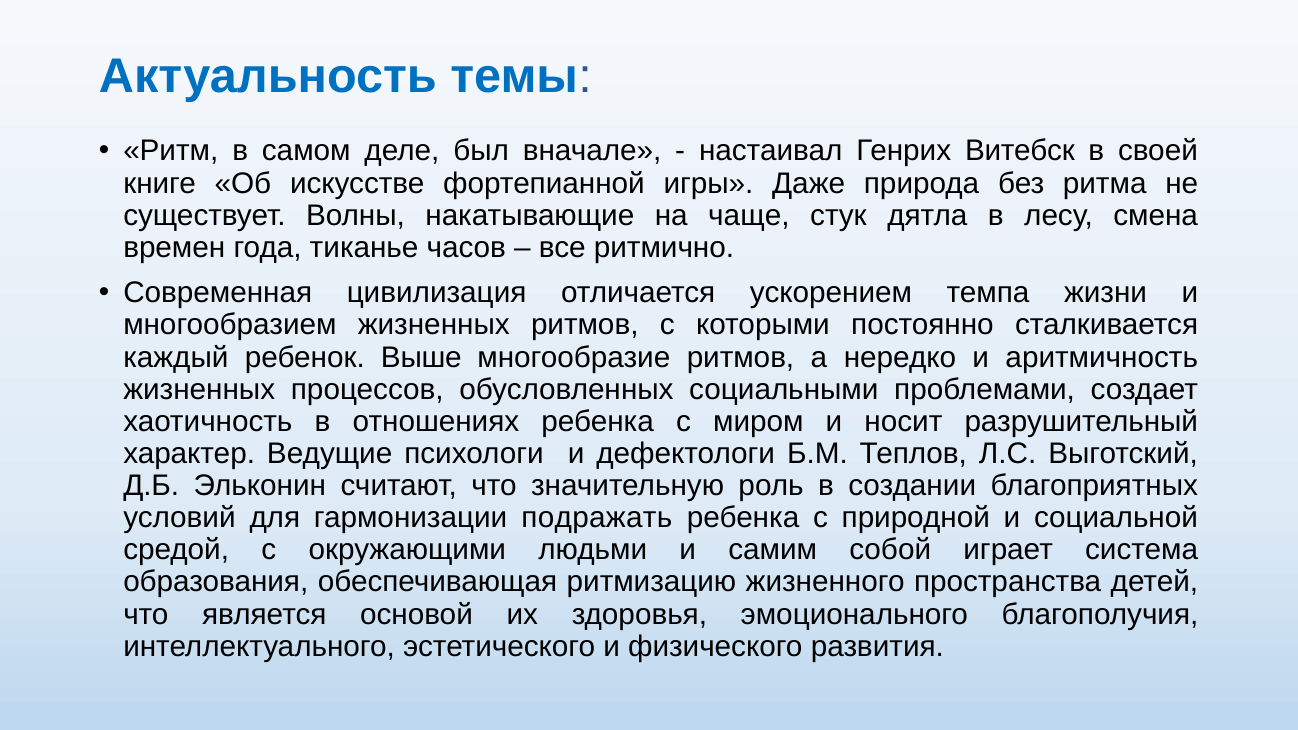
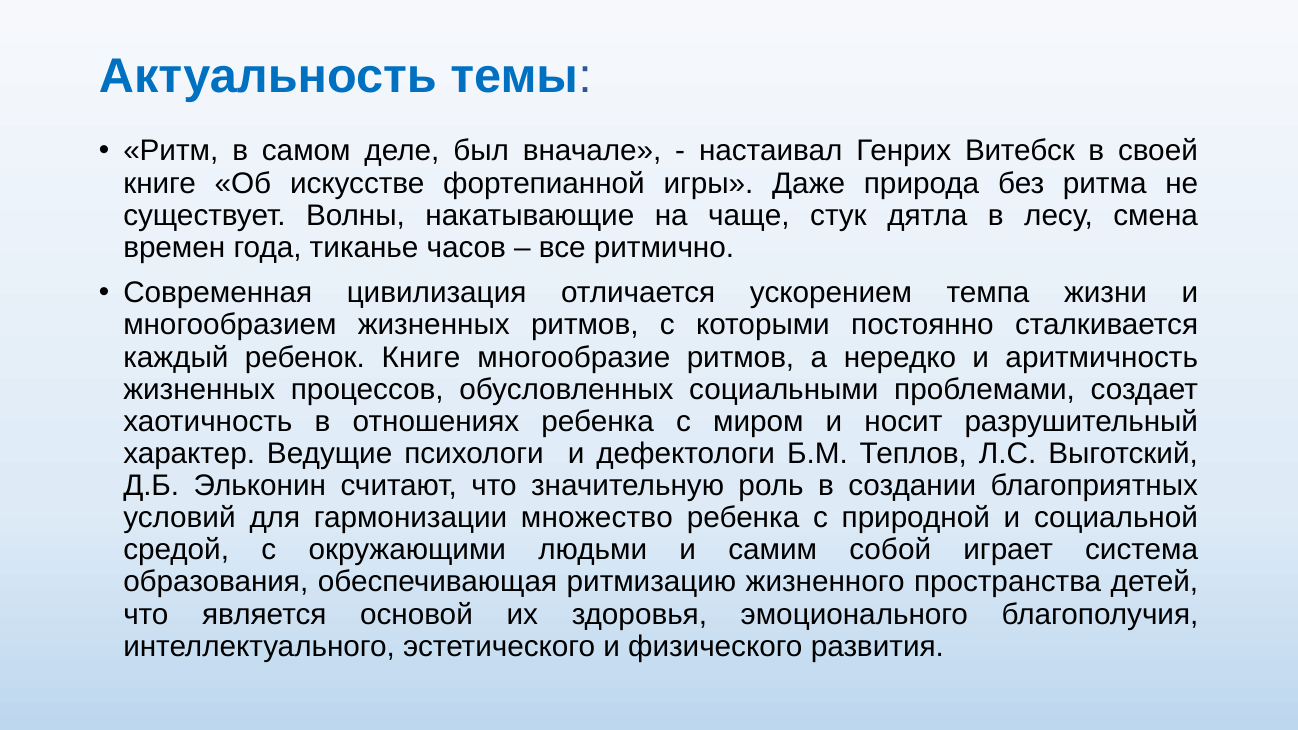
ребенок Выше: Выше -> Книге
подражать: подражать -> множество
